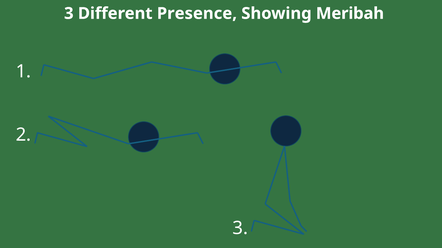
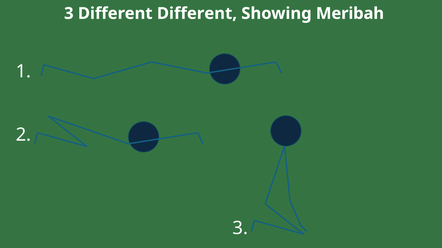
Different Presence: Presence -> Different
